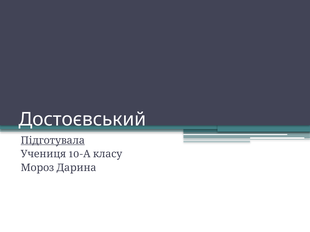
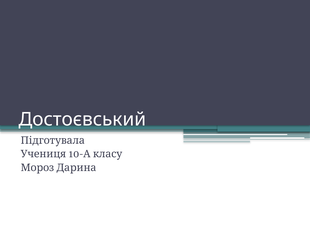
Підготувала underline: present -> none
